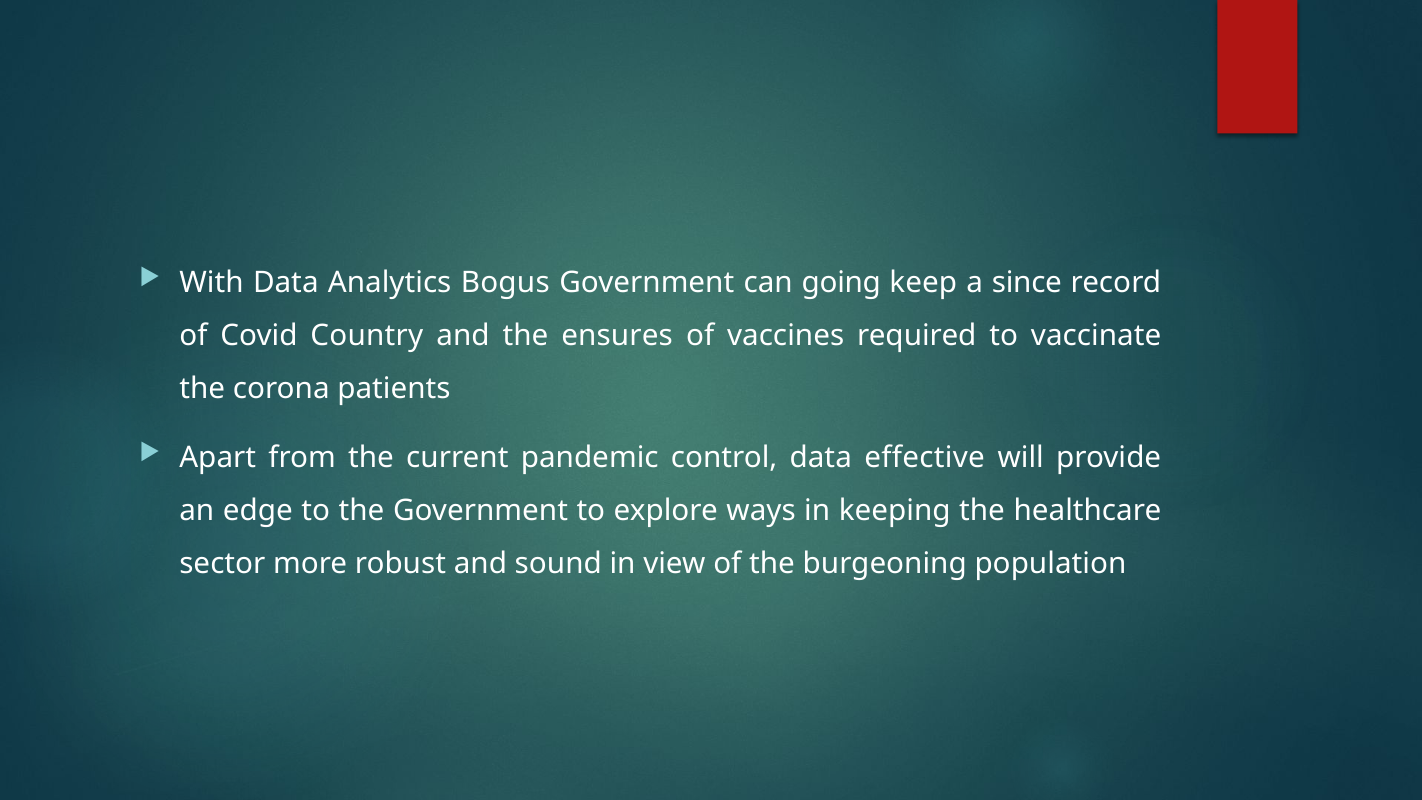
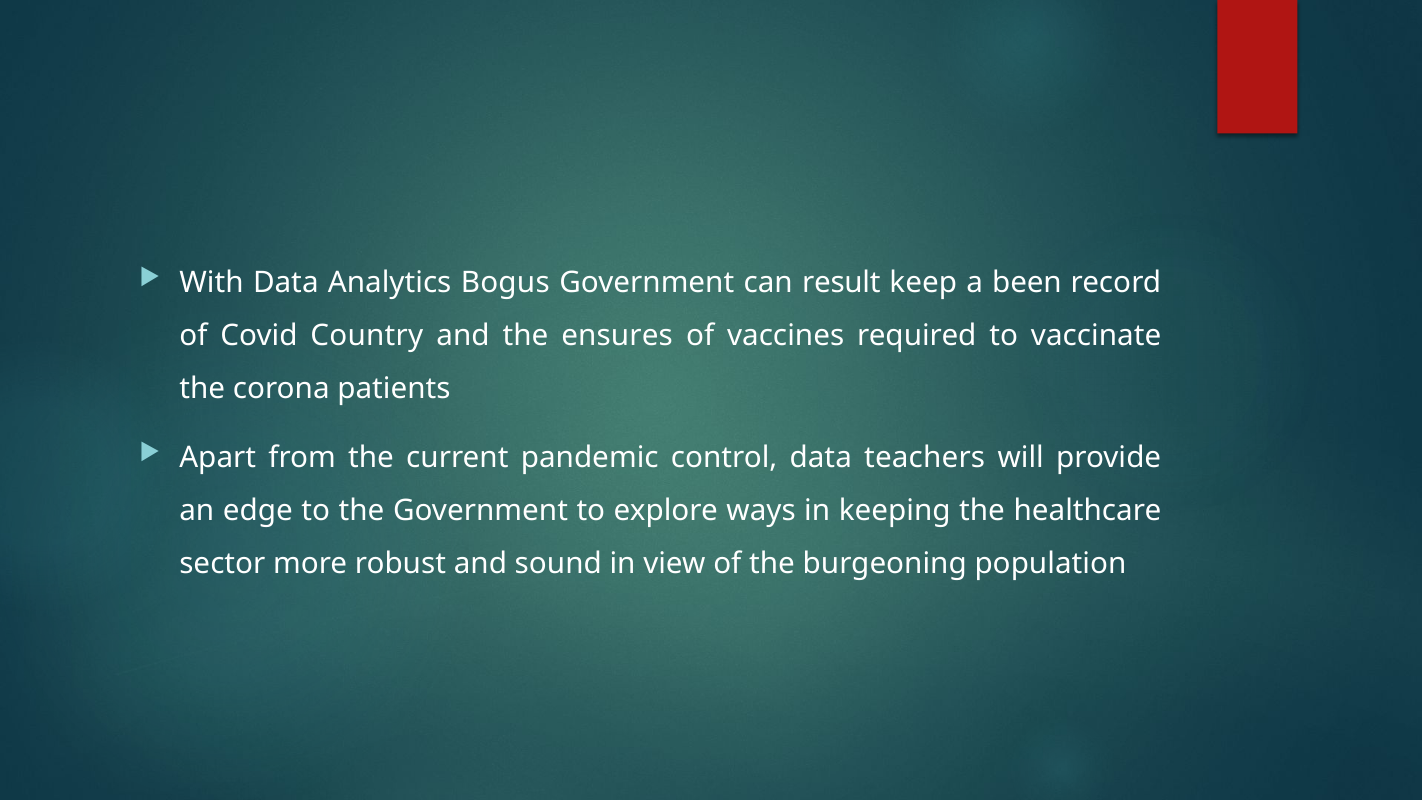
going: going -> result
since: since -> been
effective: effective -> teachers
